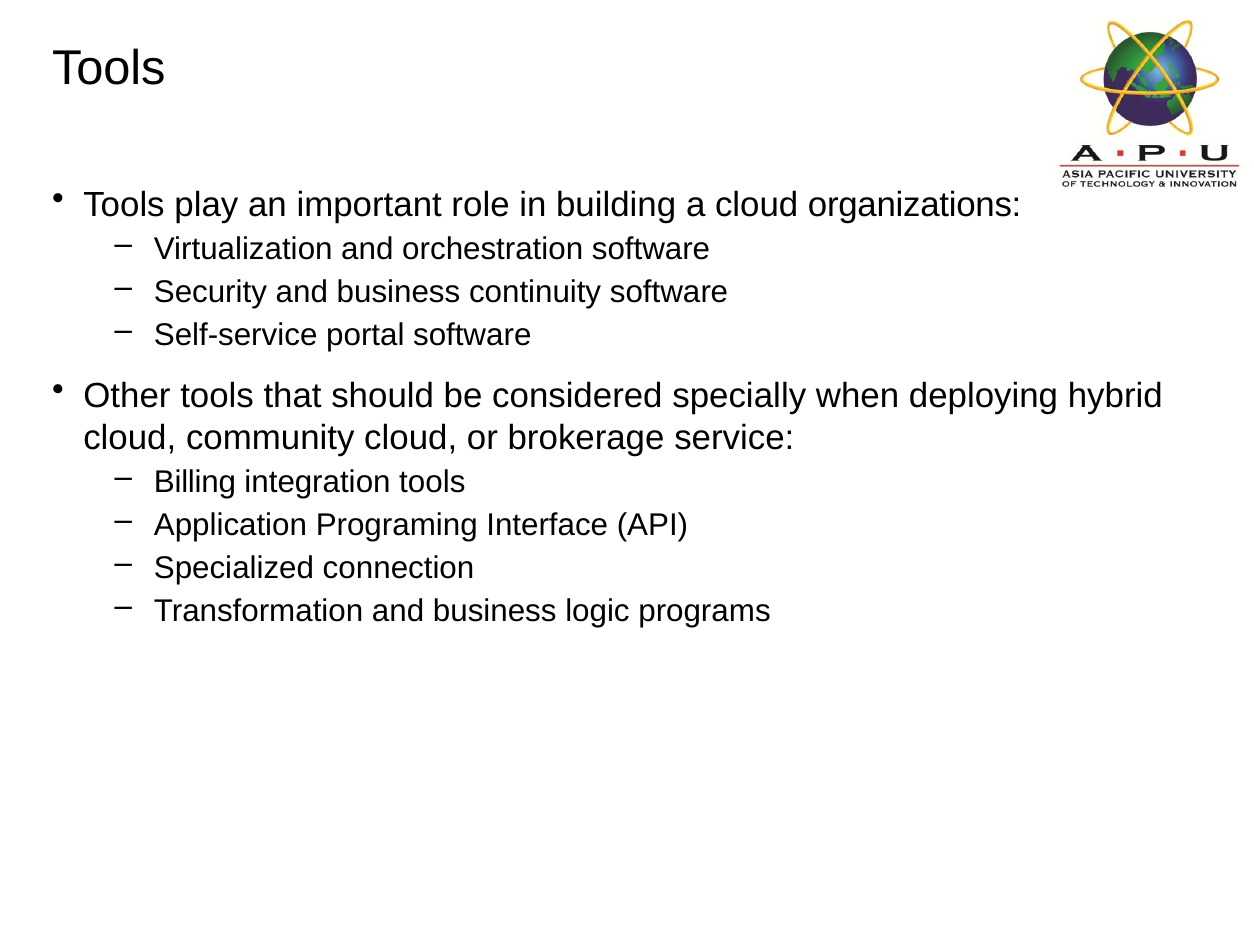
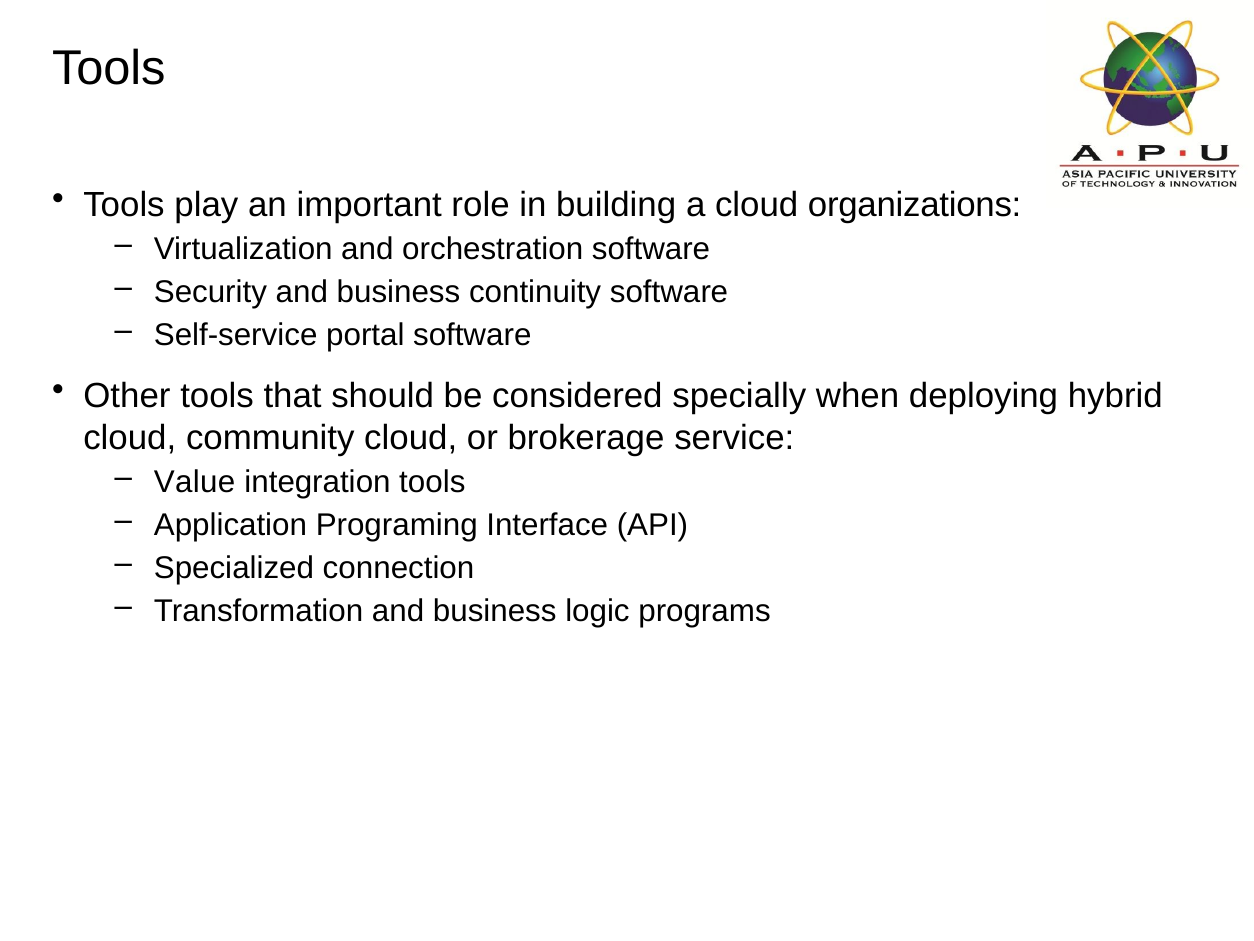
Billing: Billing -> Value
